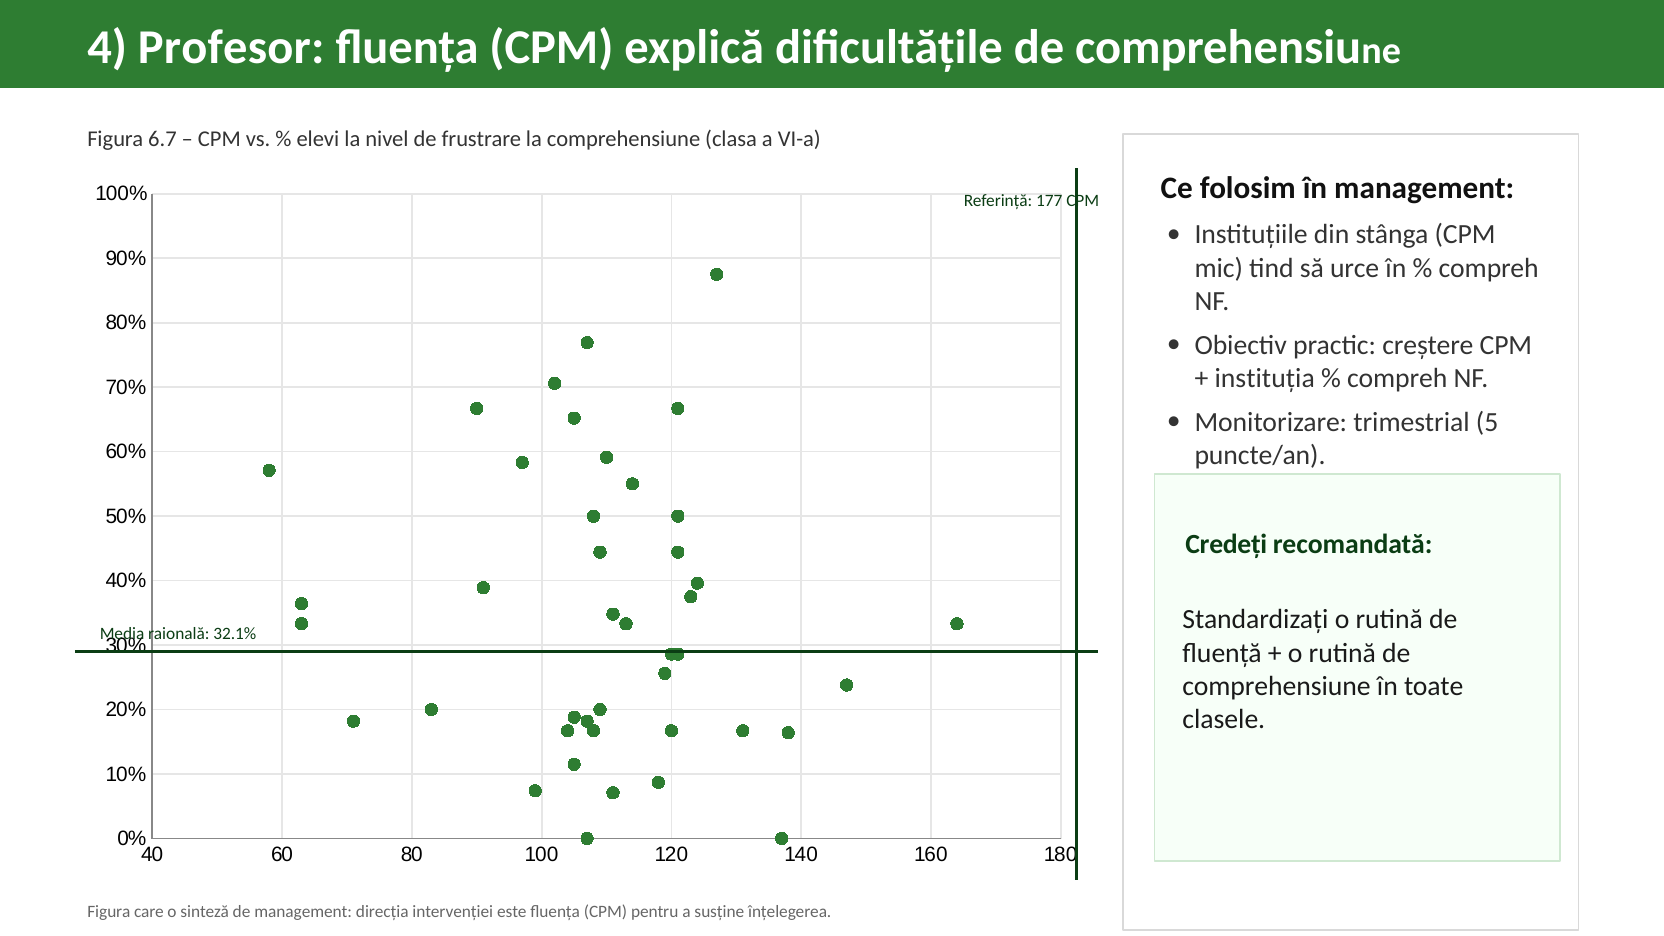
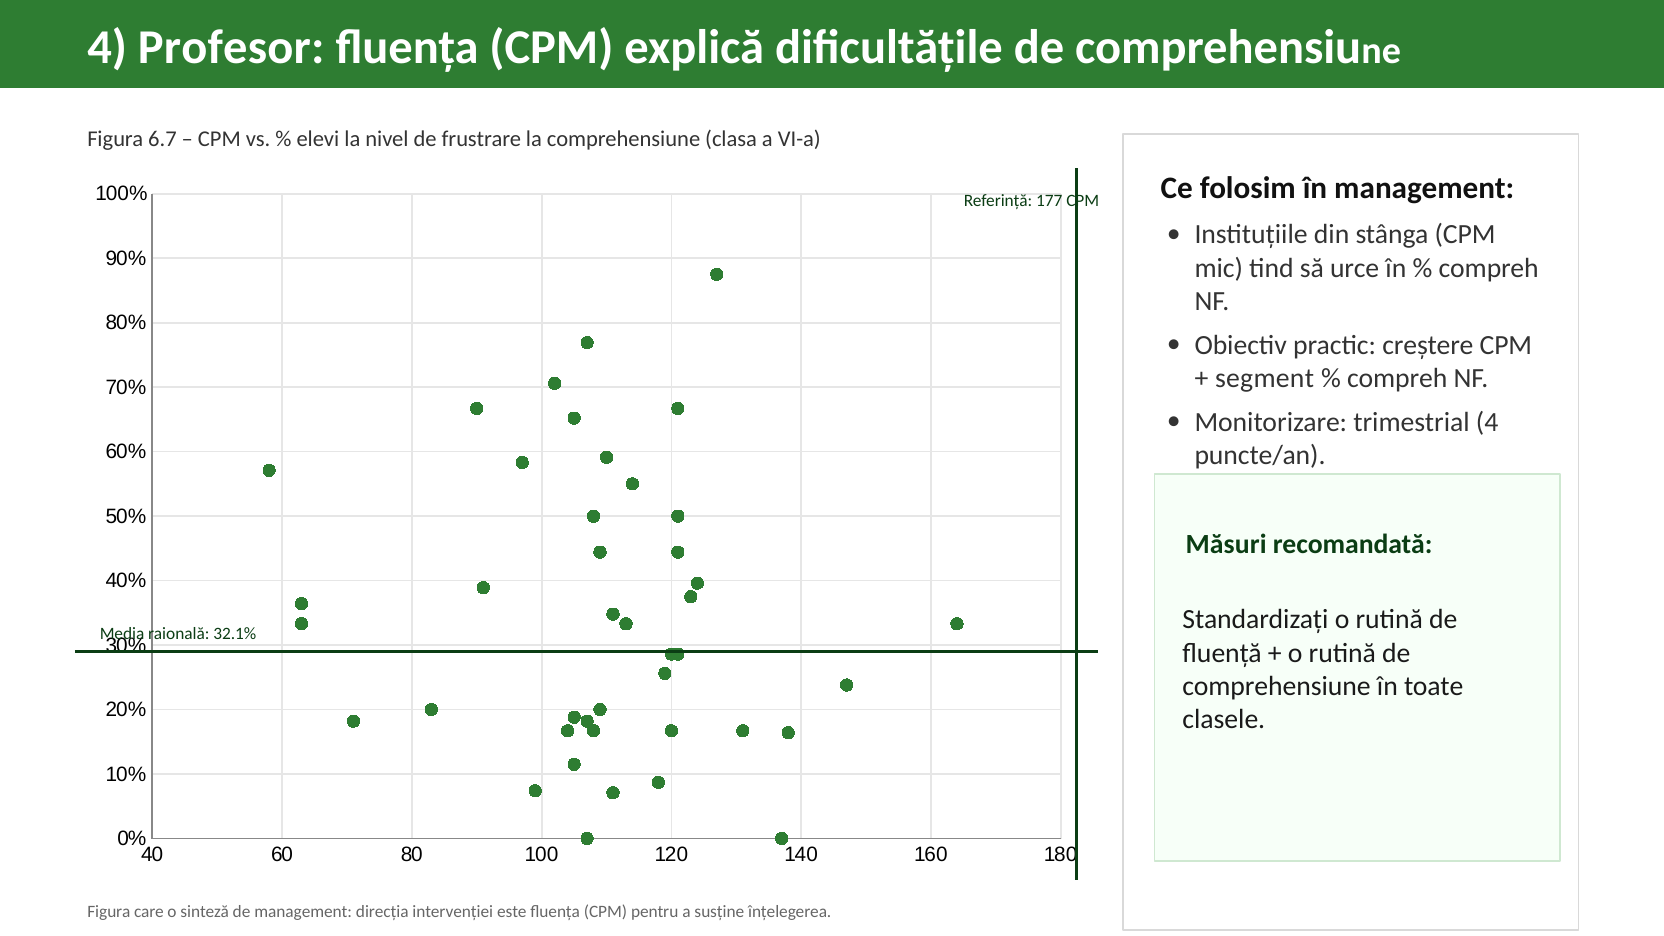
instituția: instituția -> segment
trimestrial 5: 5 -> 4
Credeți: Credeți -> Măsuri
